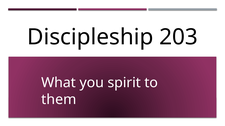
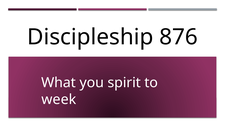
203: 203 -> 876
them: them -> week
